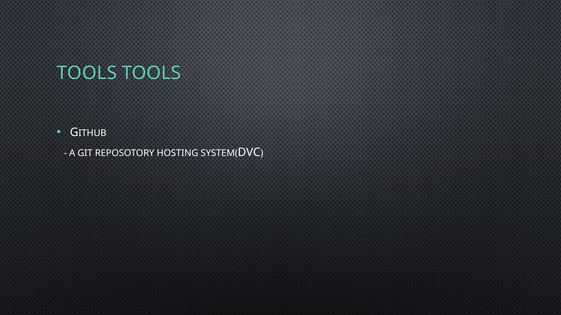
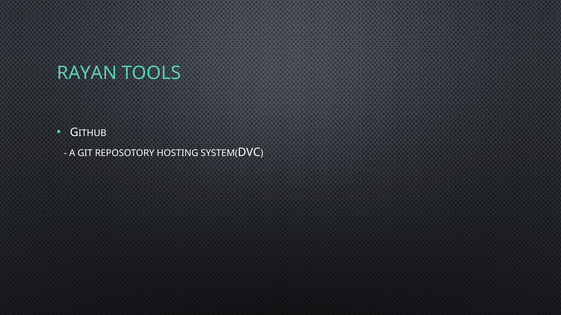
TOOLS at (87, 73): TOOLS -> RAYAN
